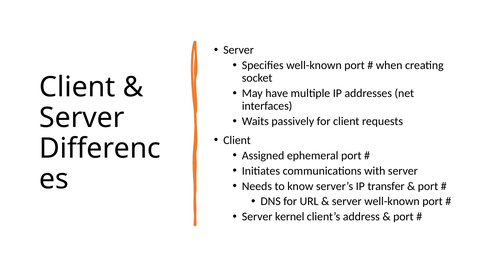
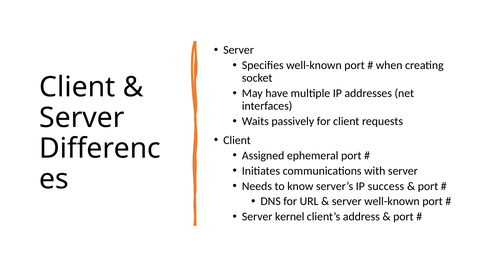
transfer: transfer -> success
